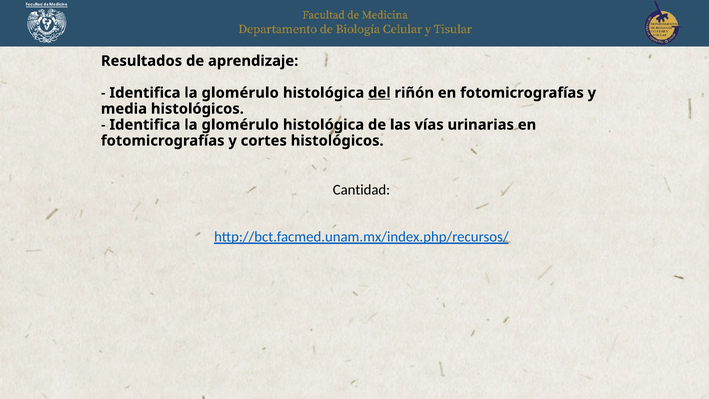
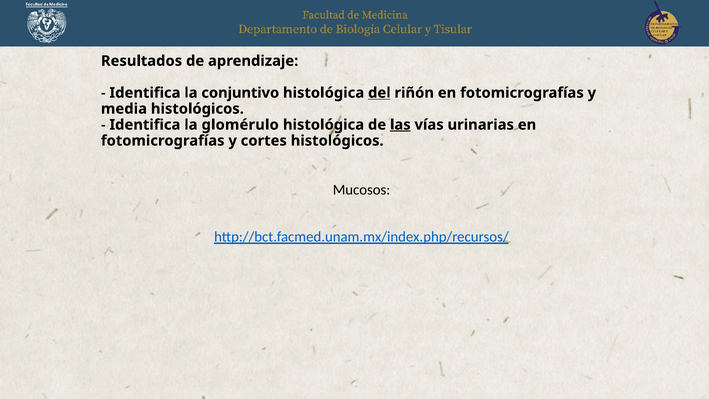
glomérulo at (240, 93): glomérulo -> conjuntivo
las underline: none -> present
Cantidad: Cantidad -> Mucosos
